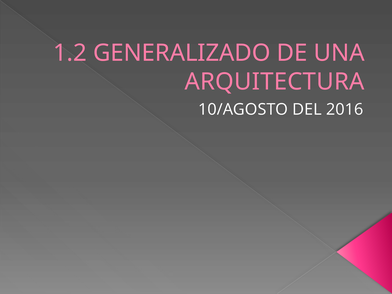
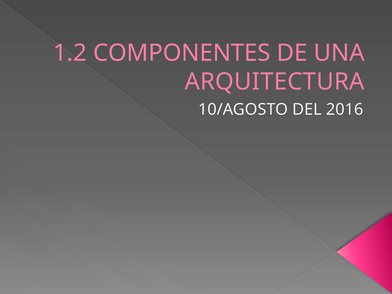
GENERALIZADO: GENERALIZADO -> COMPONENTES
